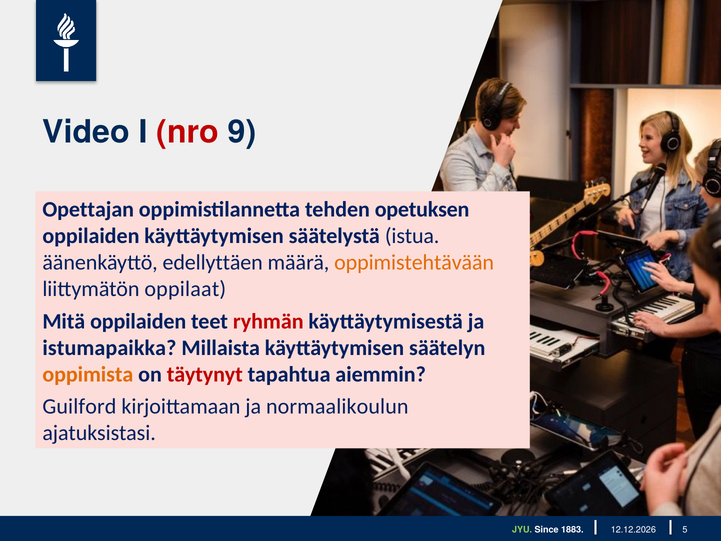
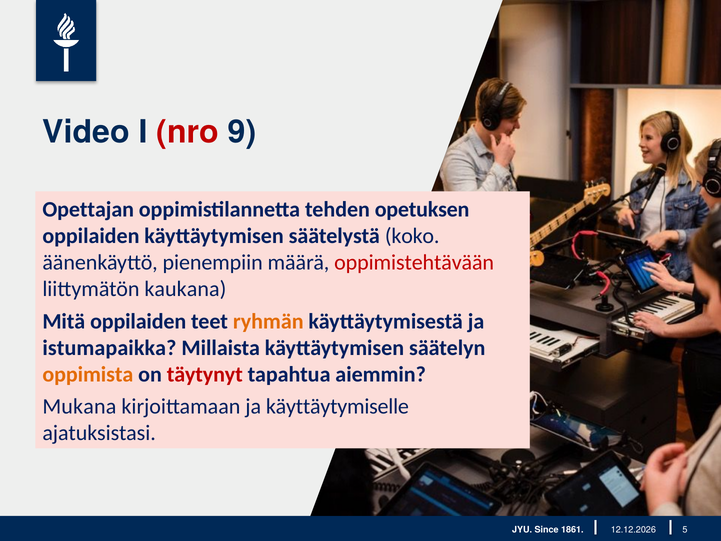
istua: istua -> koko
edellyttäen: edellyttäen -> pienempiin
oppimistehtävään colour: orange -> red
oppilaat: oppilaat -> kaukana
ryhmän colour: red -> orange
Guilford: Guilford -> Mukana
normaalikoulun: normaalikoulun -> käyttäytymiselle
JYU colour: light green -> white
1883: 1883 -> 1861
